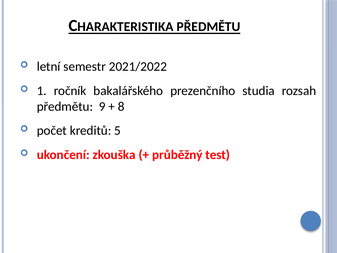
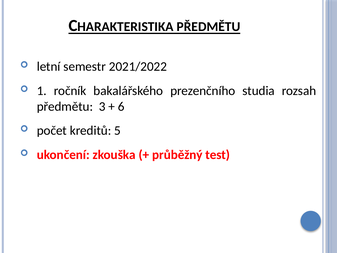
9: 9 -> 3
8: 8 -> 6
